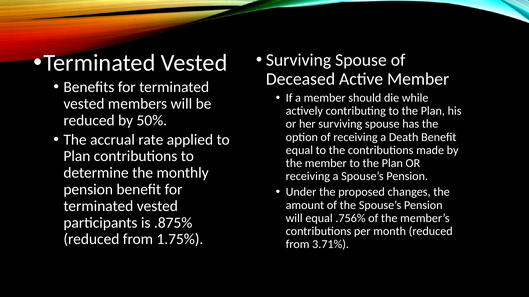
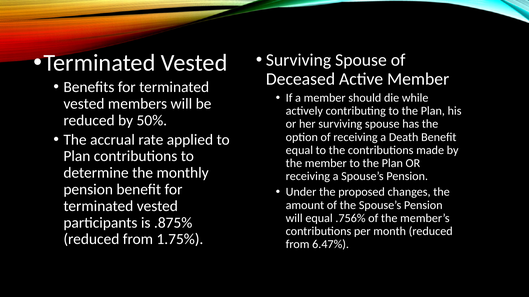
3.71%: 3.71% -> 6.47%
